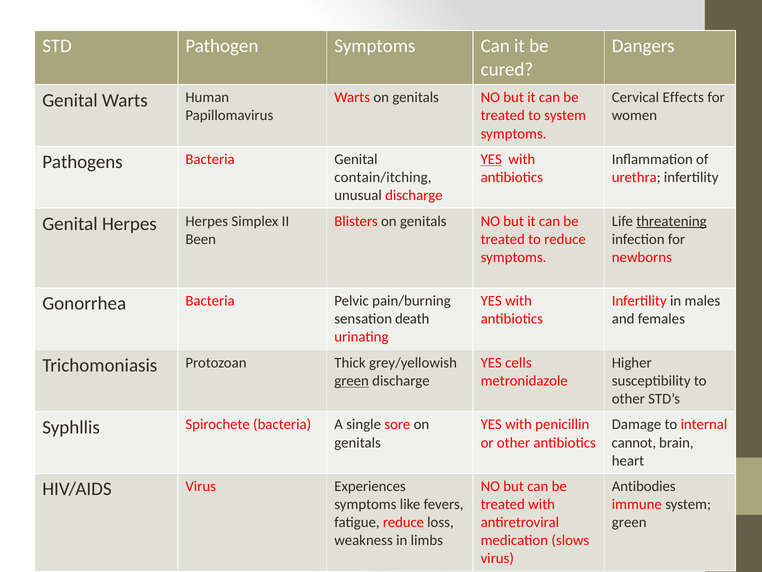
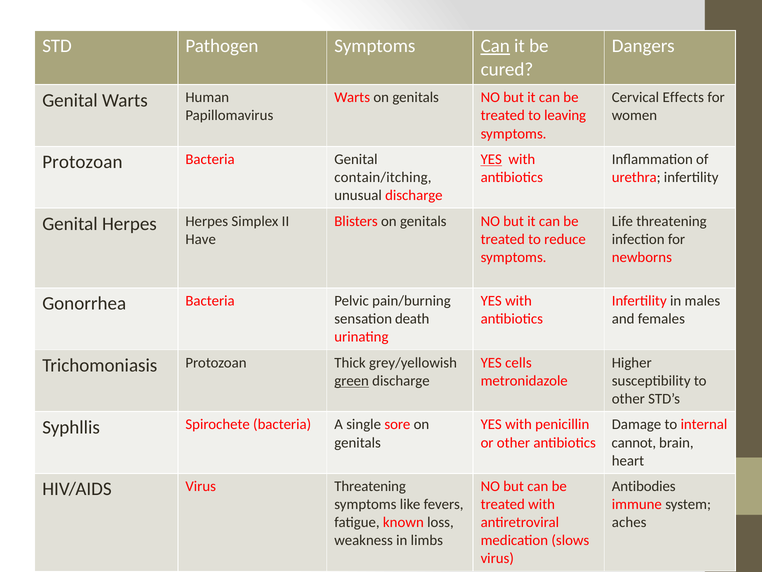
Can at (495, 46) underline: none -> present
to system: system -> leaving
Pathogens at (82, 162): Pathogens -> Protozoan
threatening at (671, 221) underline: present -> none
Been: Been -> Have
Virus Experiences: Experiences -> Threatening
fatigue reduce: reduce -> known
green at (629, 522): green -> aches
